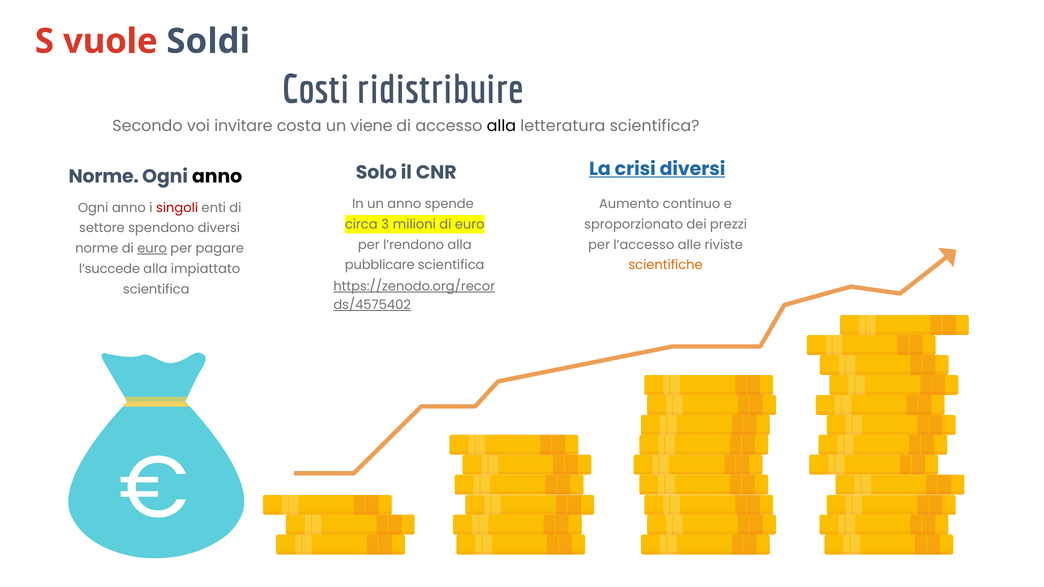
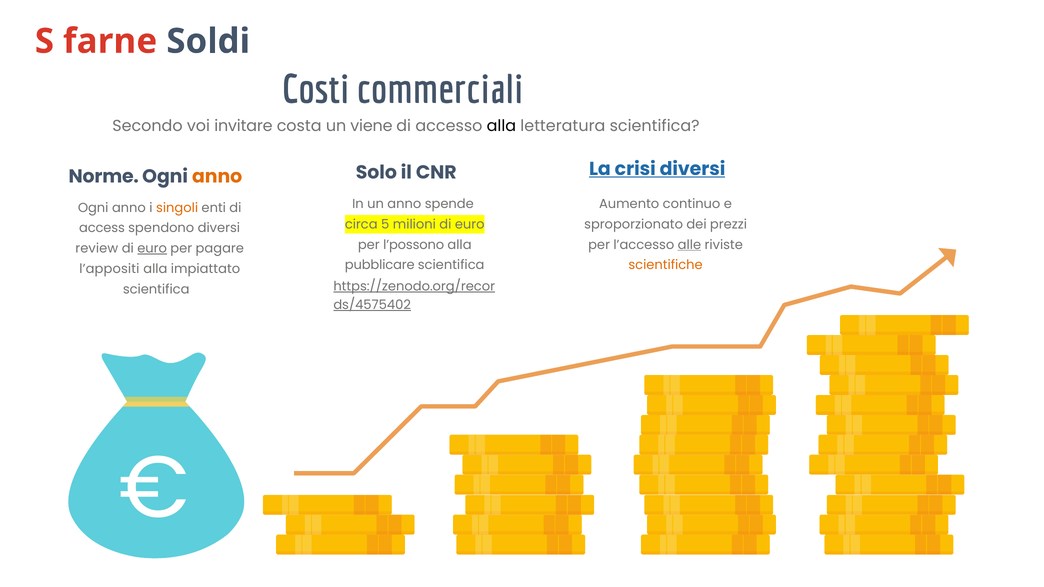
vuole: vuole -> farne
ridistribuire: ridistribuire -> commerciali
anno at (217, 177) colour: black -> orange
singoli colour: red -> orange
3: 3 -> 5
settore: settore -> access
l’rendono: l’rendono -> l’possono
alle underline: none -> present
norme at (97, 249): norme -> review
l’succede: l’succede -> l’appositi
